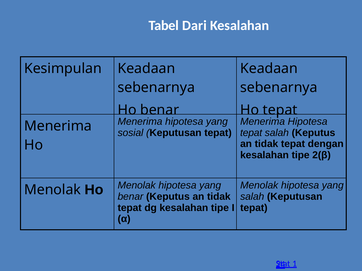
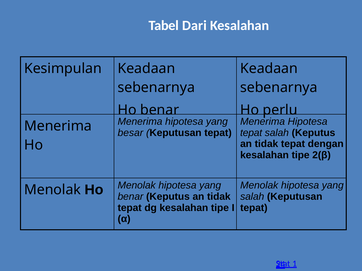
Ho tepat: tepat -> perlu
sosial: sosial -> besar
